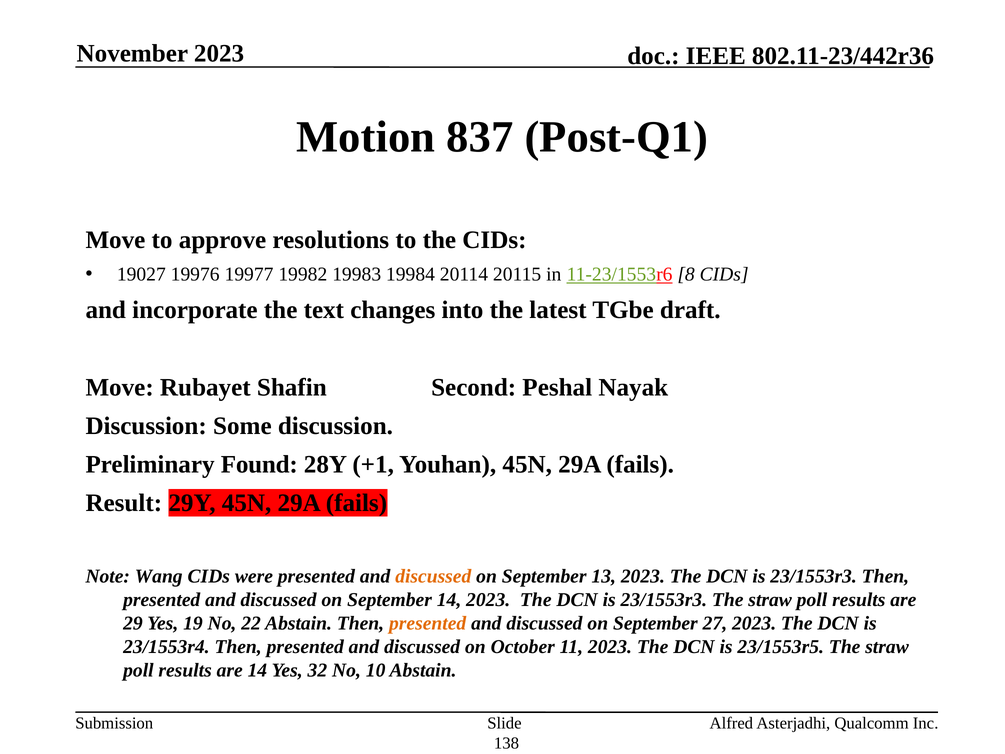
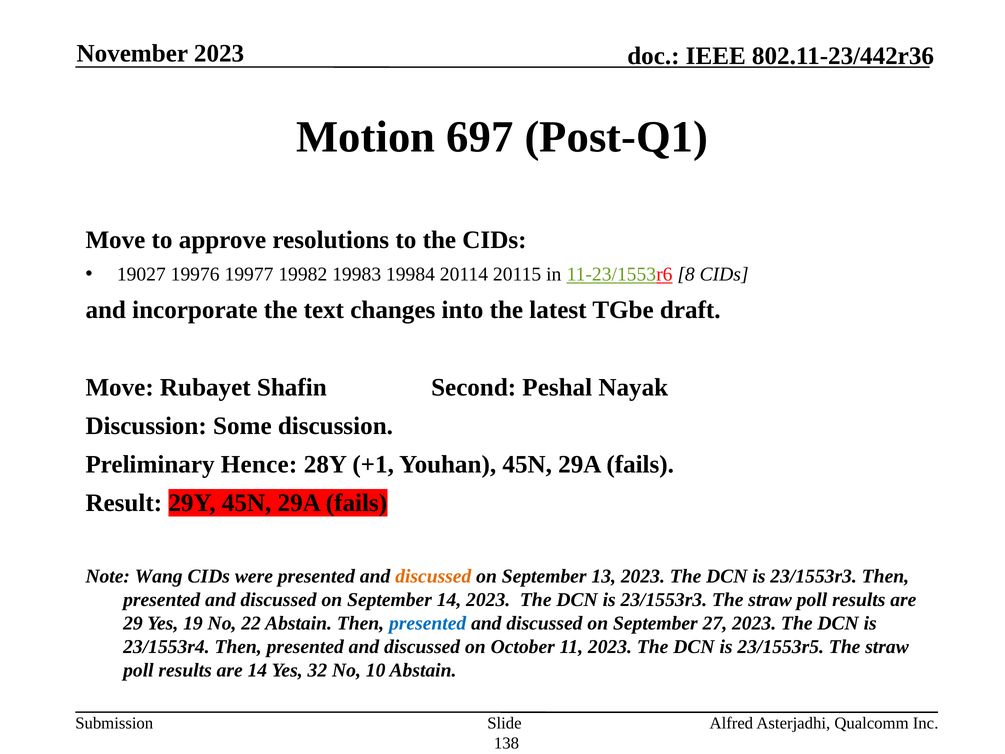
837: 837 -> 697
Found: Found -> Hence
presented at (428, 623) colour: orange -> blue
